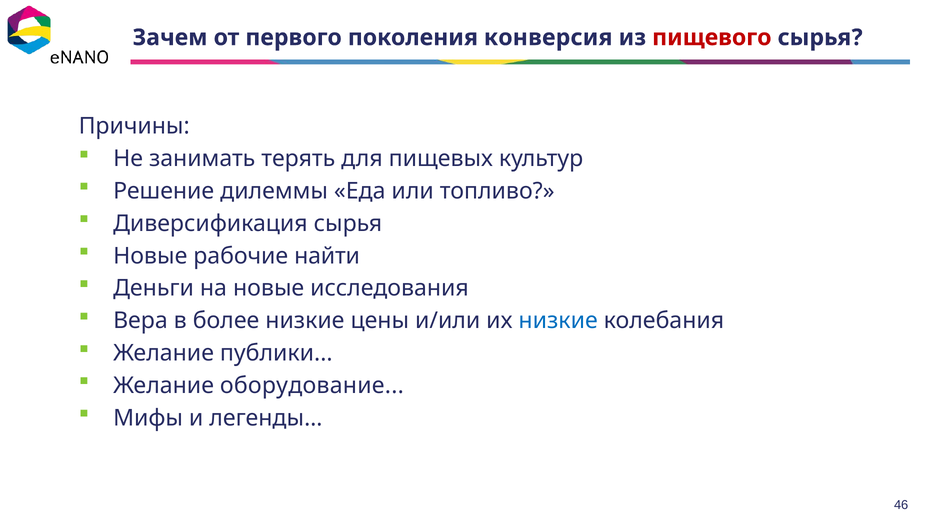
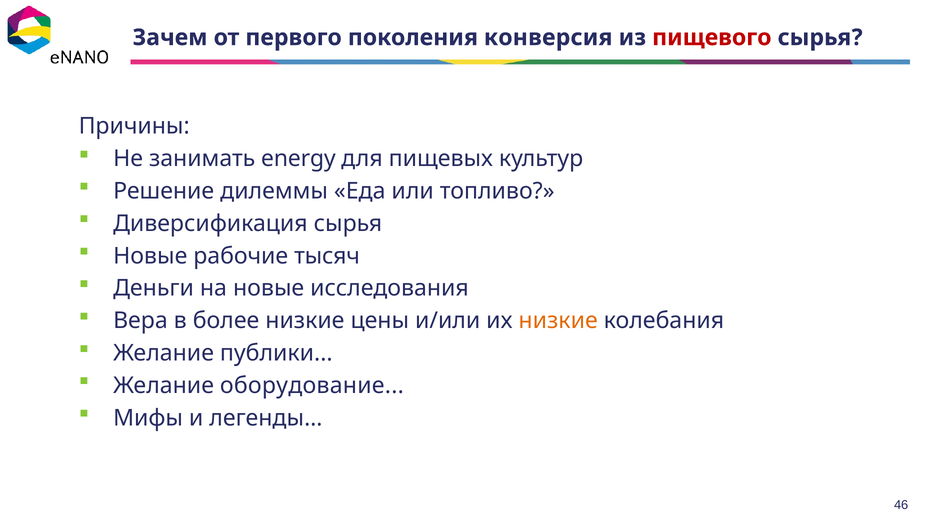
терять: терять -> energy
найти: найти -> тысяч
низкие at (558, 320) colour: blue -> orange
